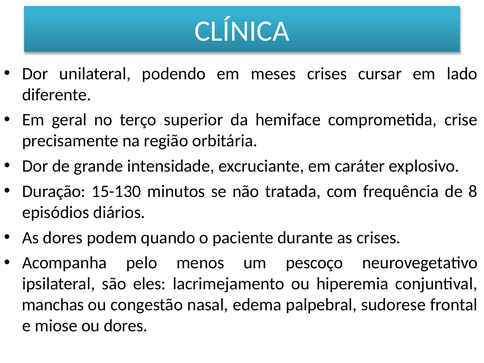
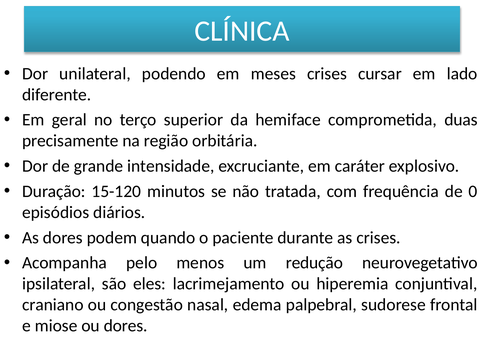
crise: crise -> duas
15-130: 15-130 -> 15-120
8: 8 -> 0
pescoço: pescoço -> redução
manchas: manchas -> craniano
